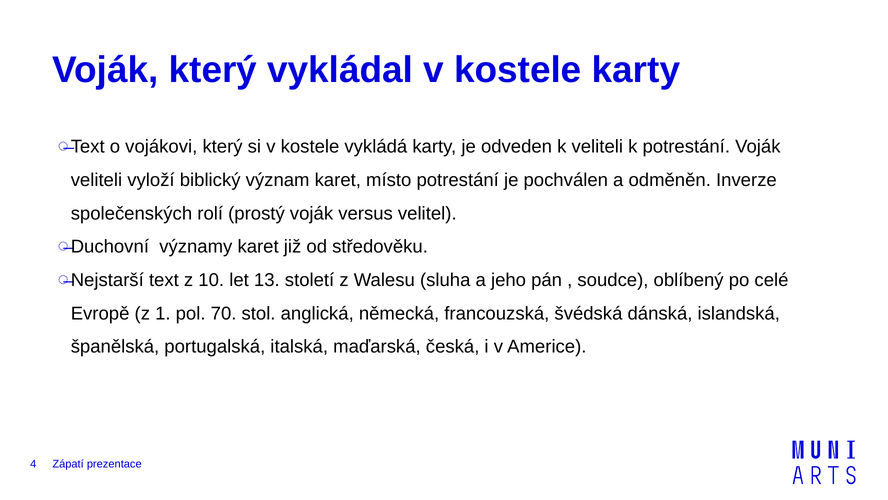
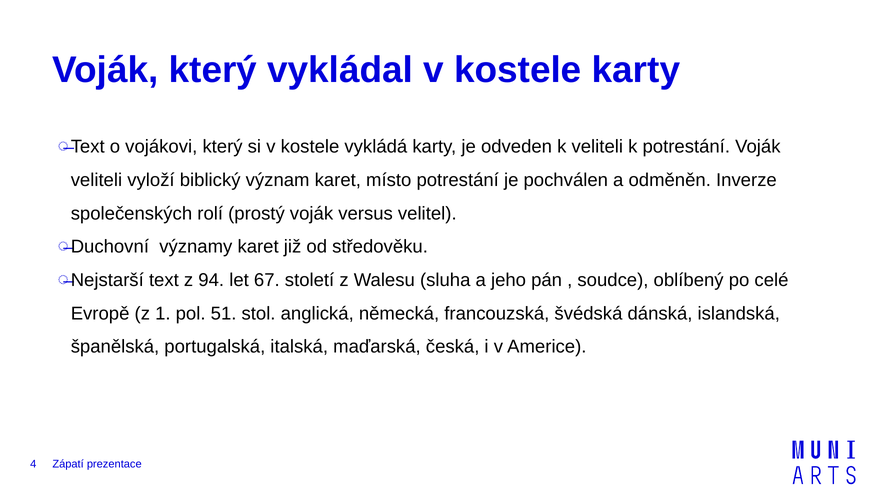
10: 10 -> 94
13: 13 -> 67
70: 70 -> 51
